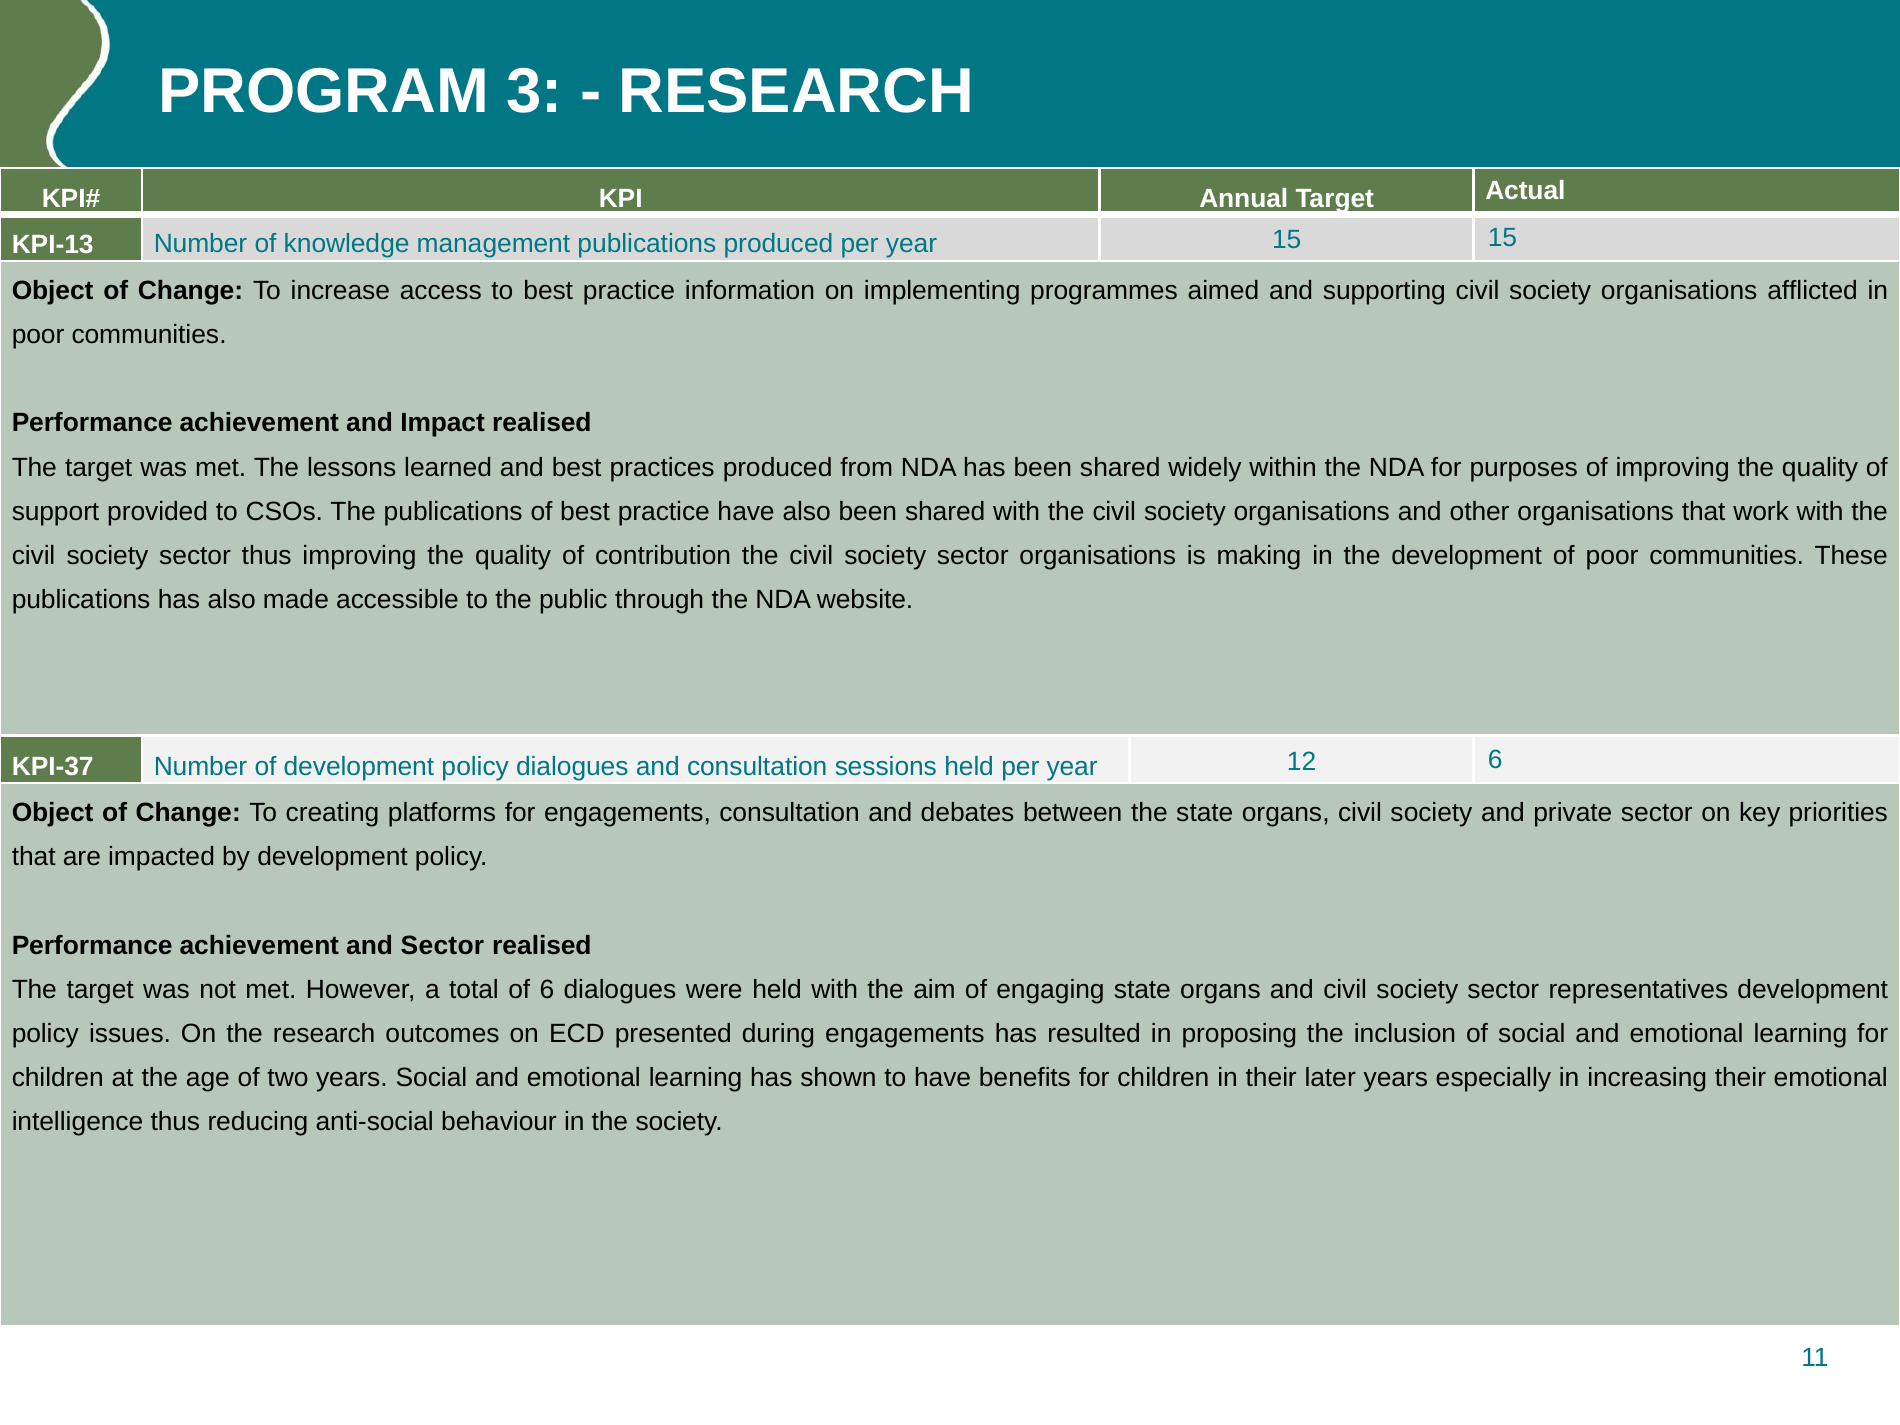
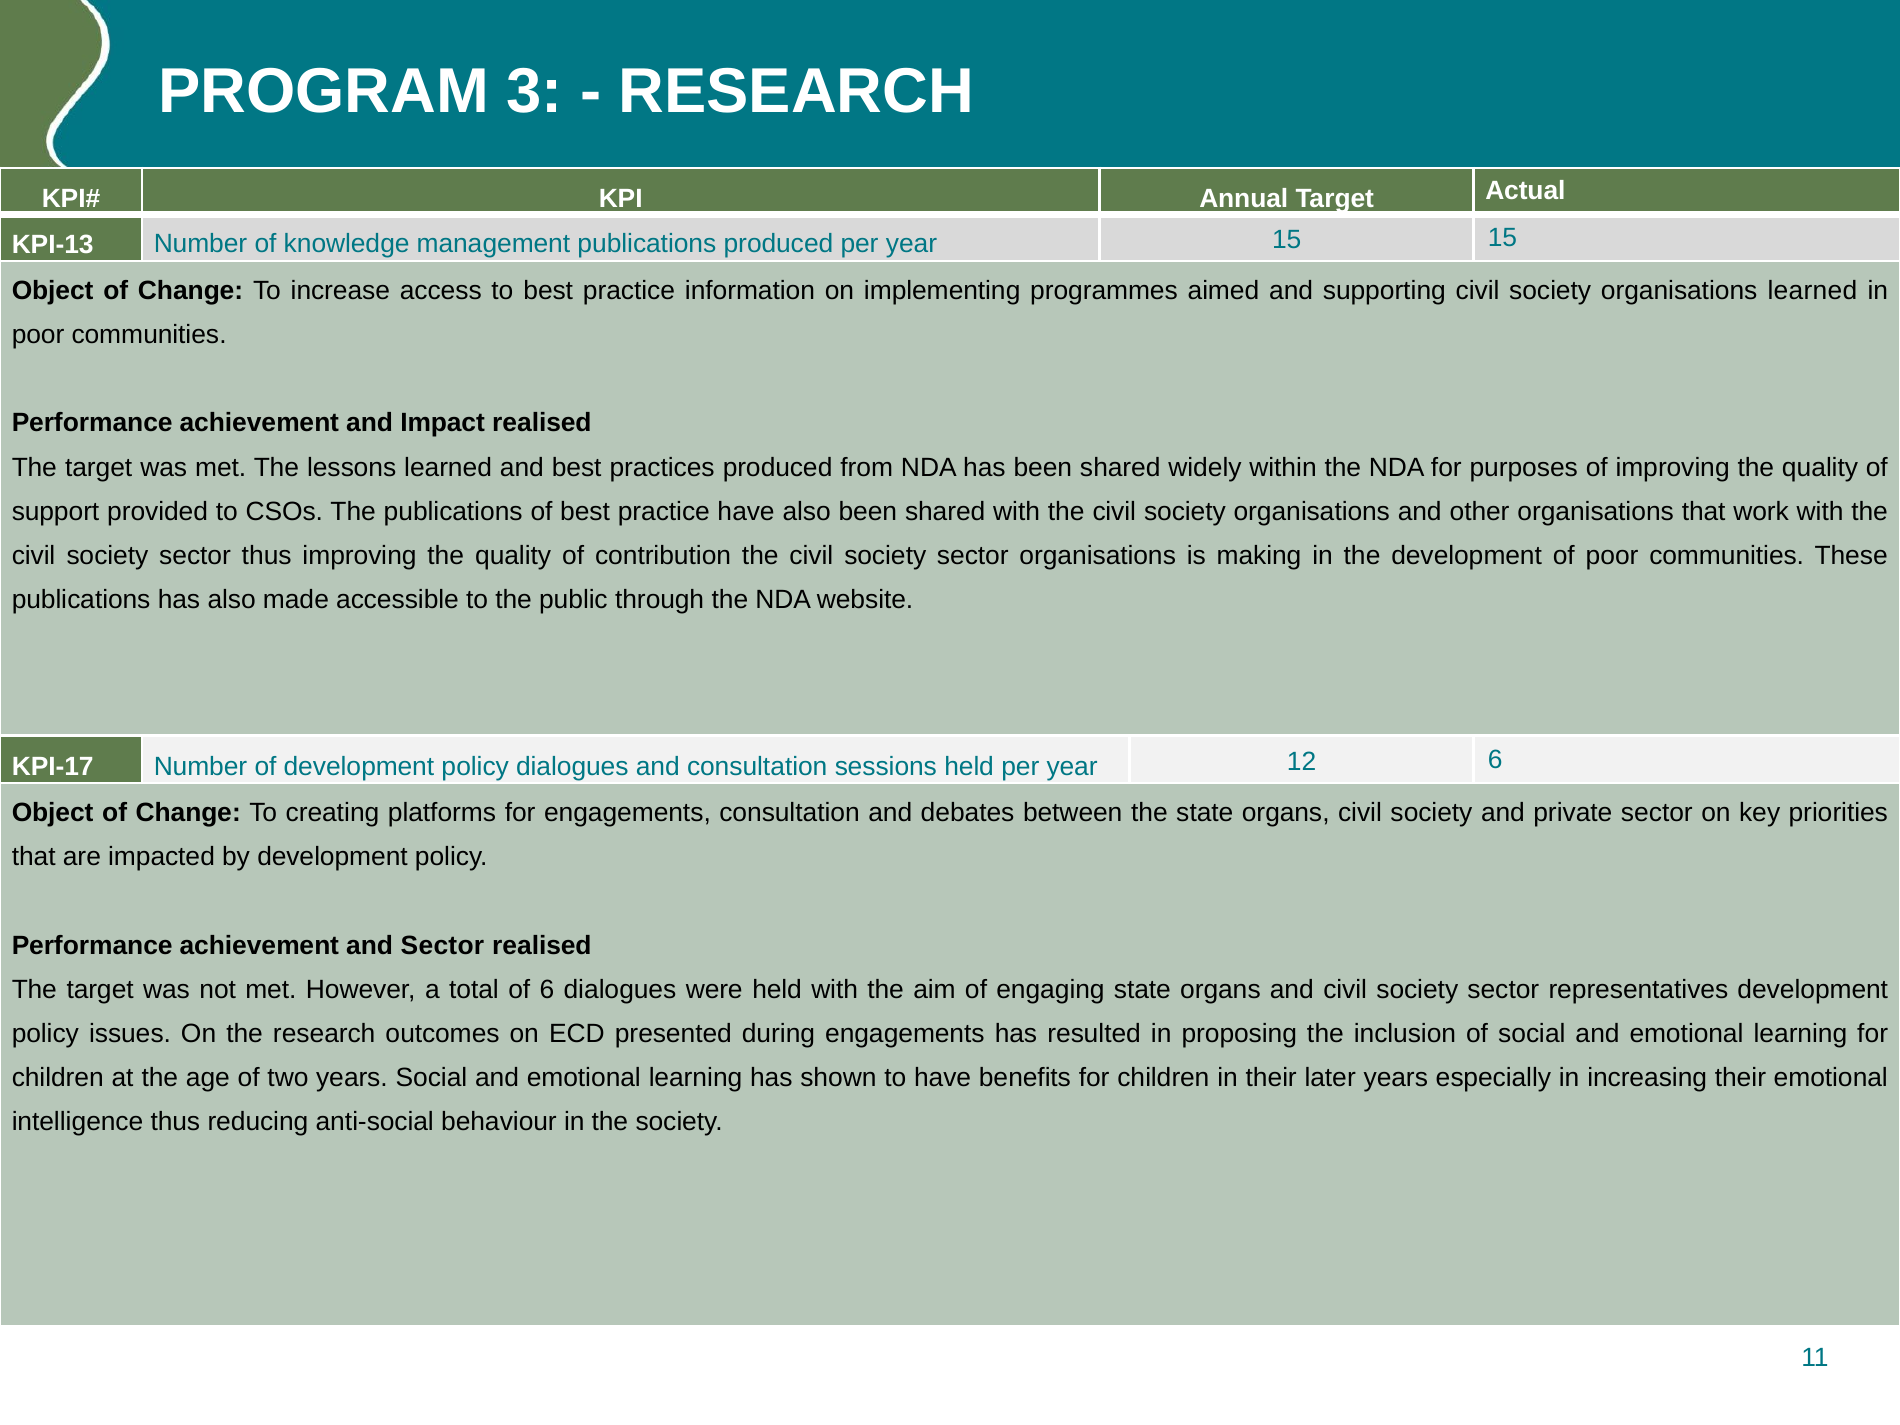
organisations afflicted: afflicted -> learned
KPI-37: KPI-37 -> KPI-17
